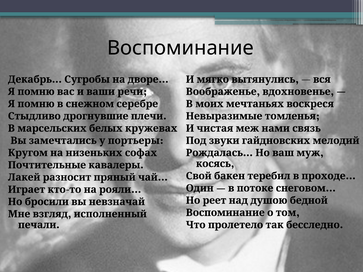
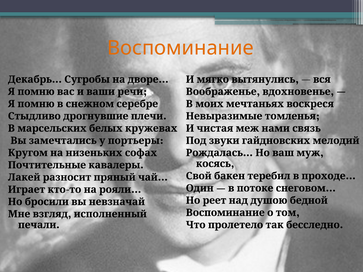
Воспоминание at (180, 48) colour: black -> orange
